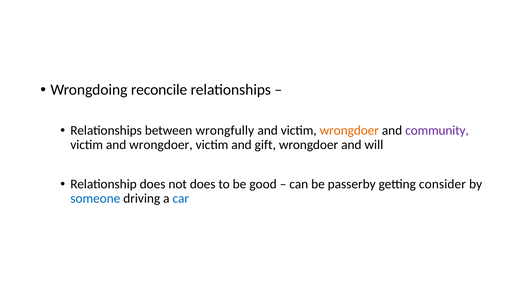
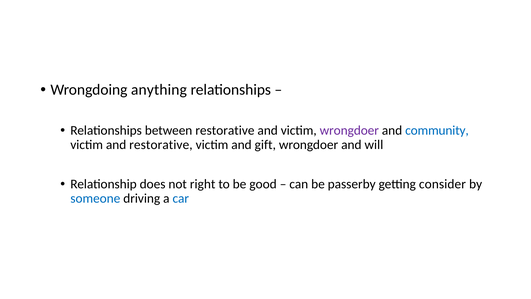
reconcile: reconcile -> anything
between wrongfully: wrongfully -> restorative
wrongdoer at (349, 130) colour: orange -> purple
community colour: purple -> blue
and wrongdoer: wrongdoer -> restorative
not does: does -> right
